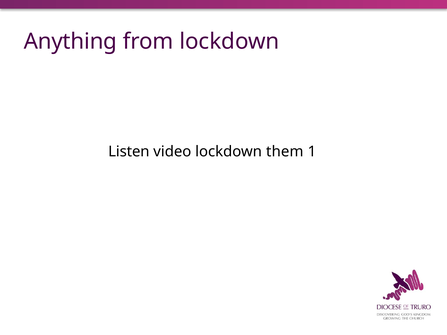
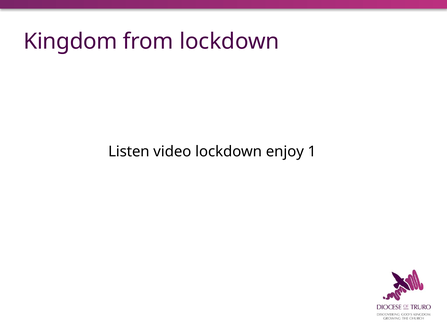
Anything: Anything -> Kingdom
them: them -> enjoy
